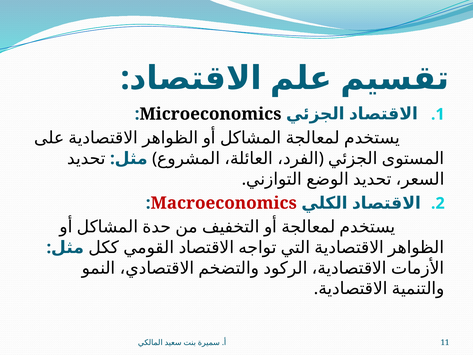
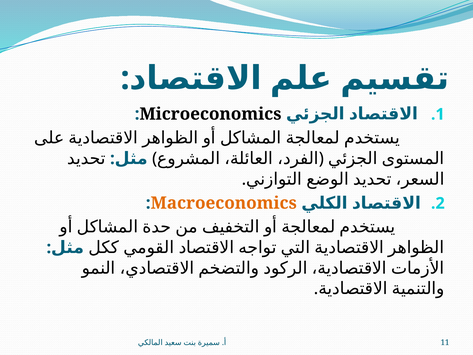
Macroeconomics colour: red -> orange
